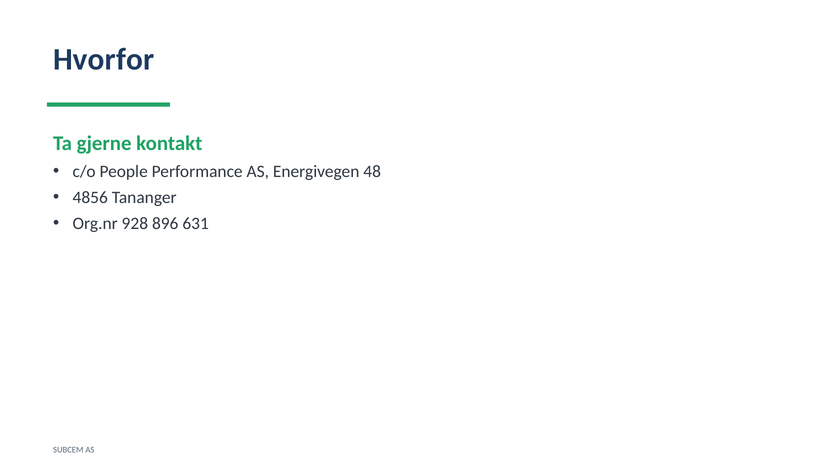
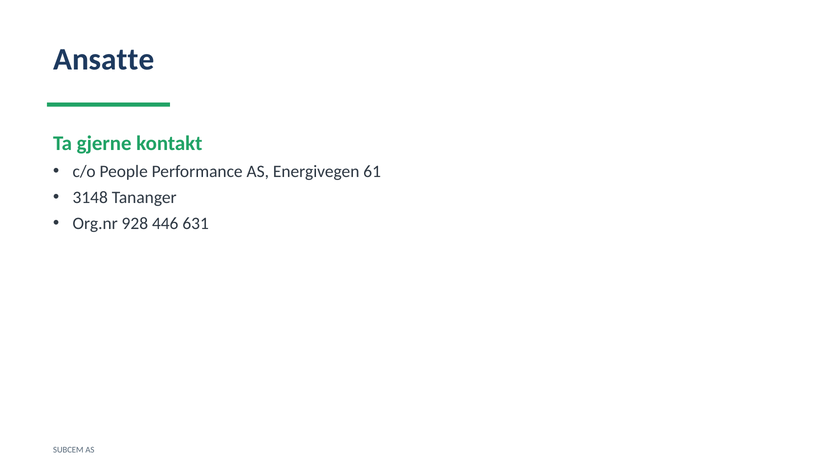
Hvorfor: Hvorfor -> Ansatte
48: 48 -> 61
4856: 4856 -> 3148
896: 896 -> 446
